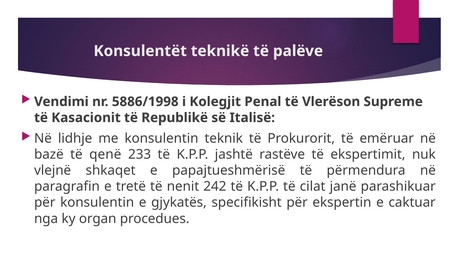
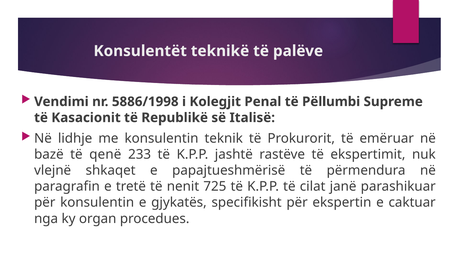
Vlerëson: Vlerëson -> Pëllumbi
242: 242 -> 725
